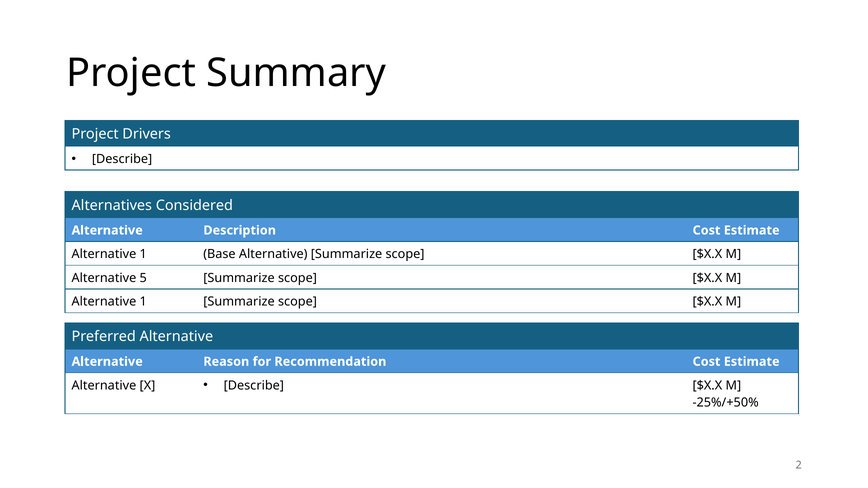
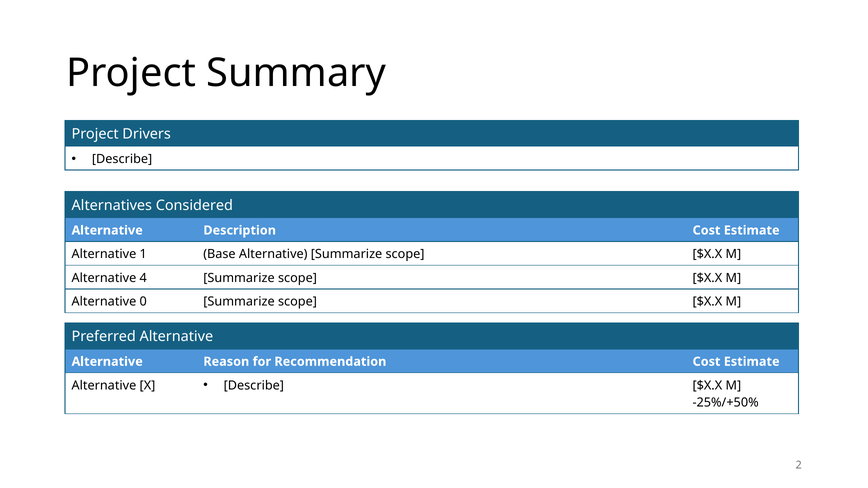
5: 5 -> 4
1 at (143, 302): 1 -> 0
